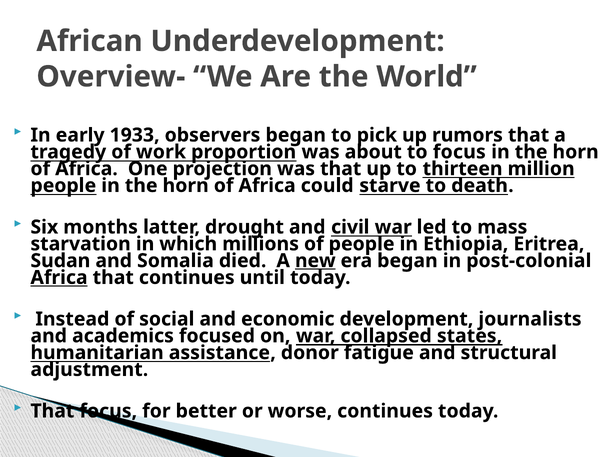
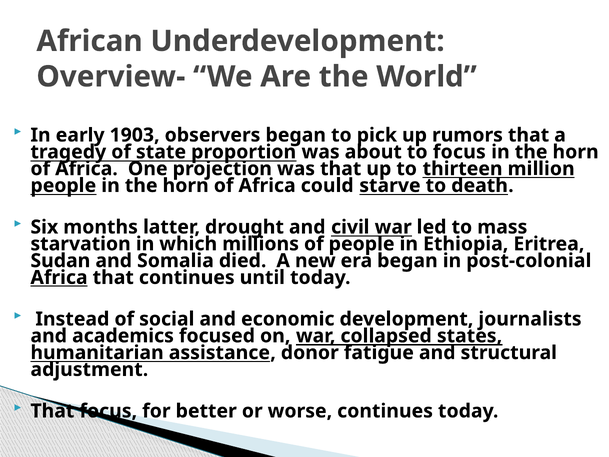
1933: 1933 -> 1903
work: work -> state
new underline: present -> none
